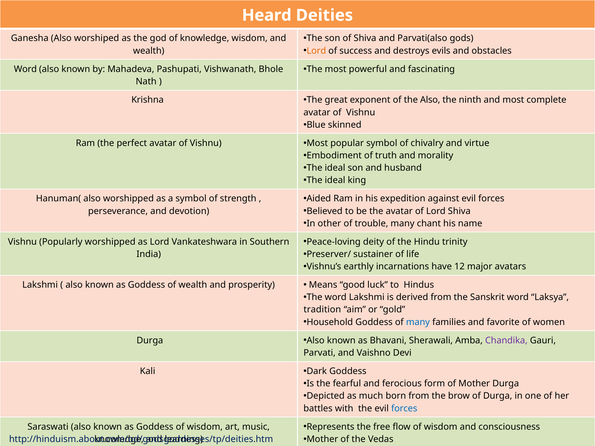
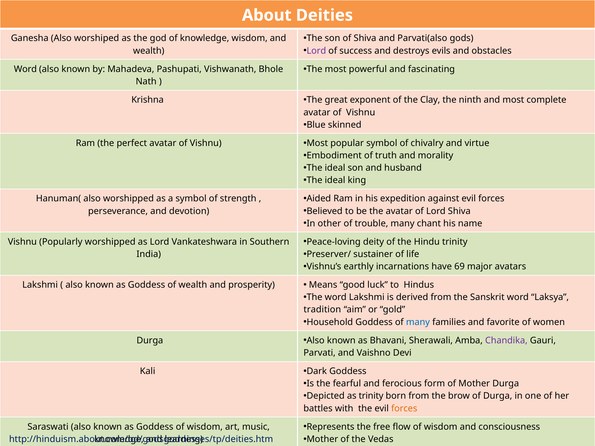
Heard: Heard -> About
Lord at (316, 51) colour: orange -> purple
the Also: Also -> Clay
12: 12 -> 69
as much: much -> trinity
forces at (404, 409) colour: blue -> orange
